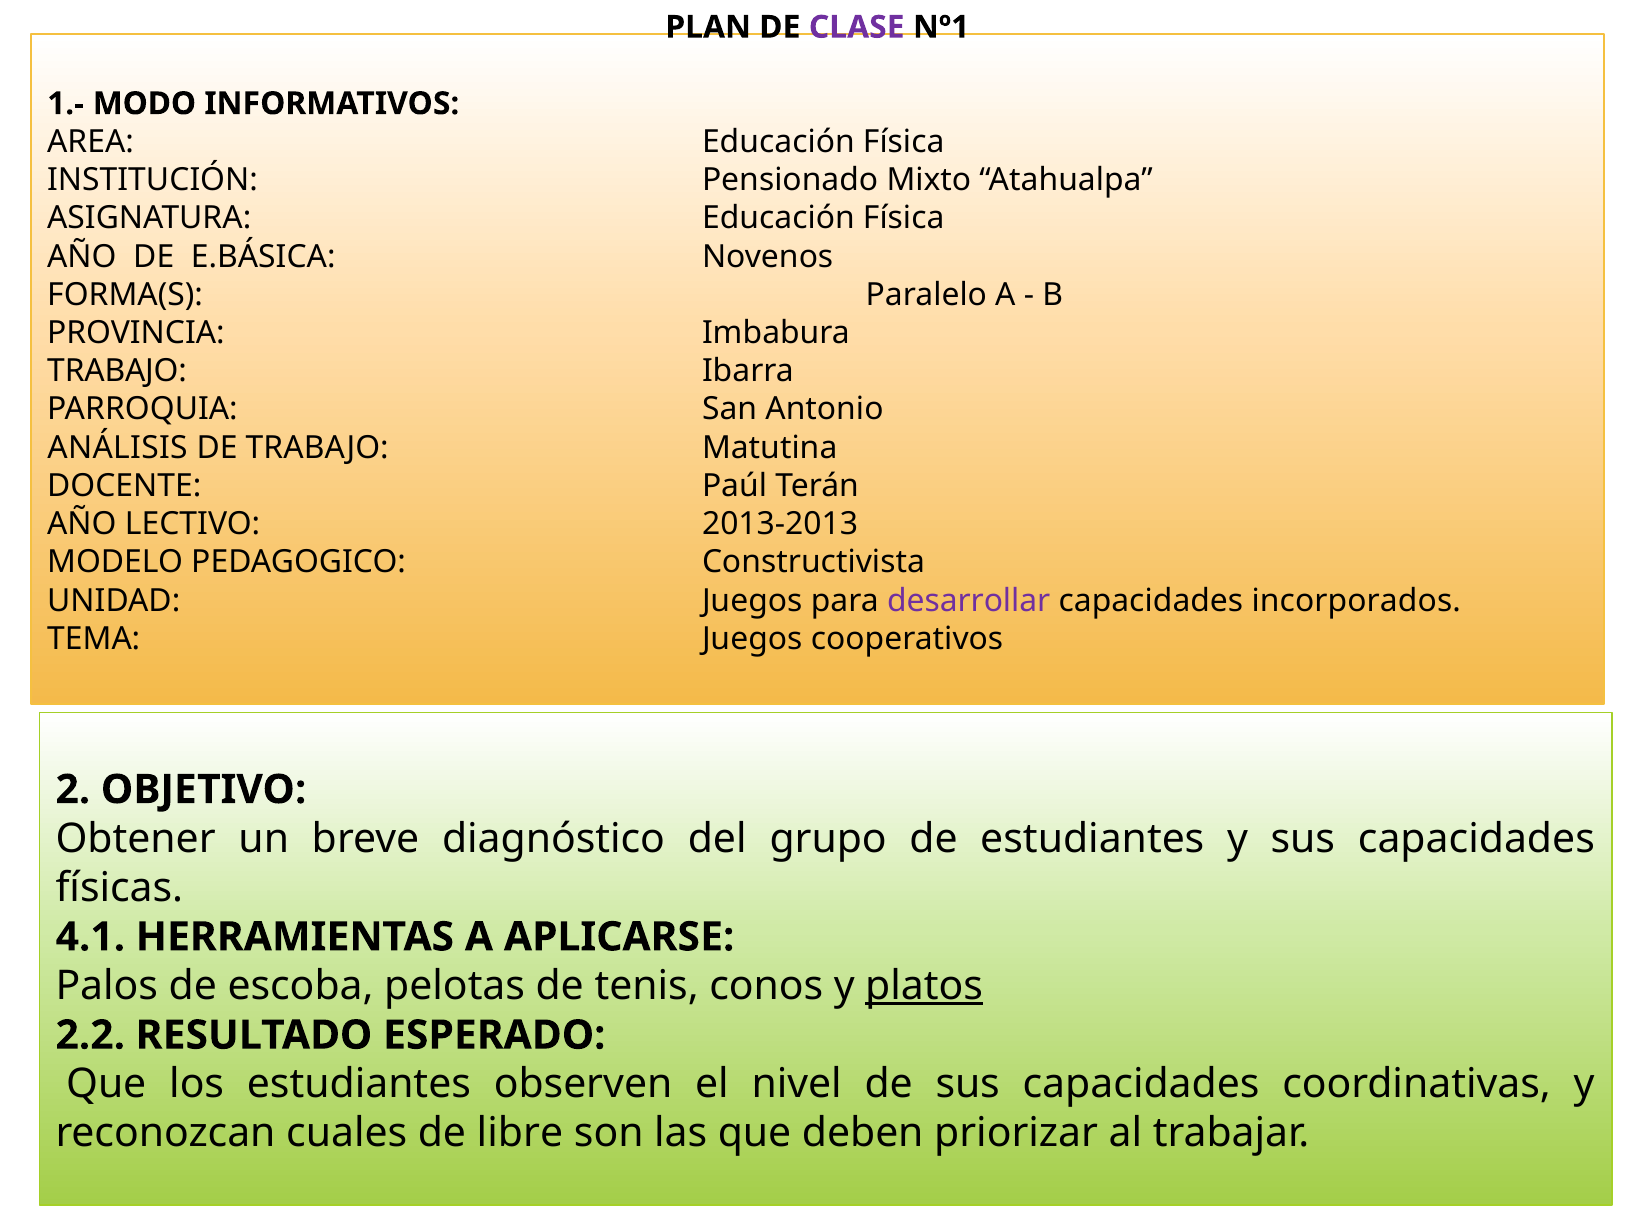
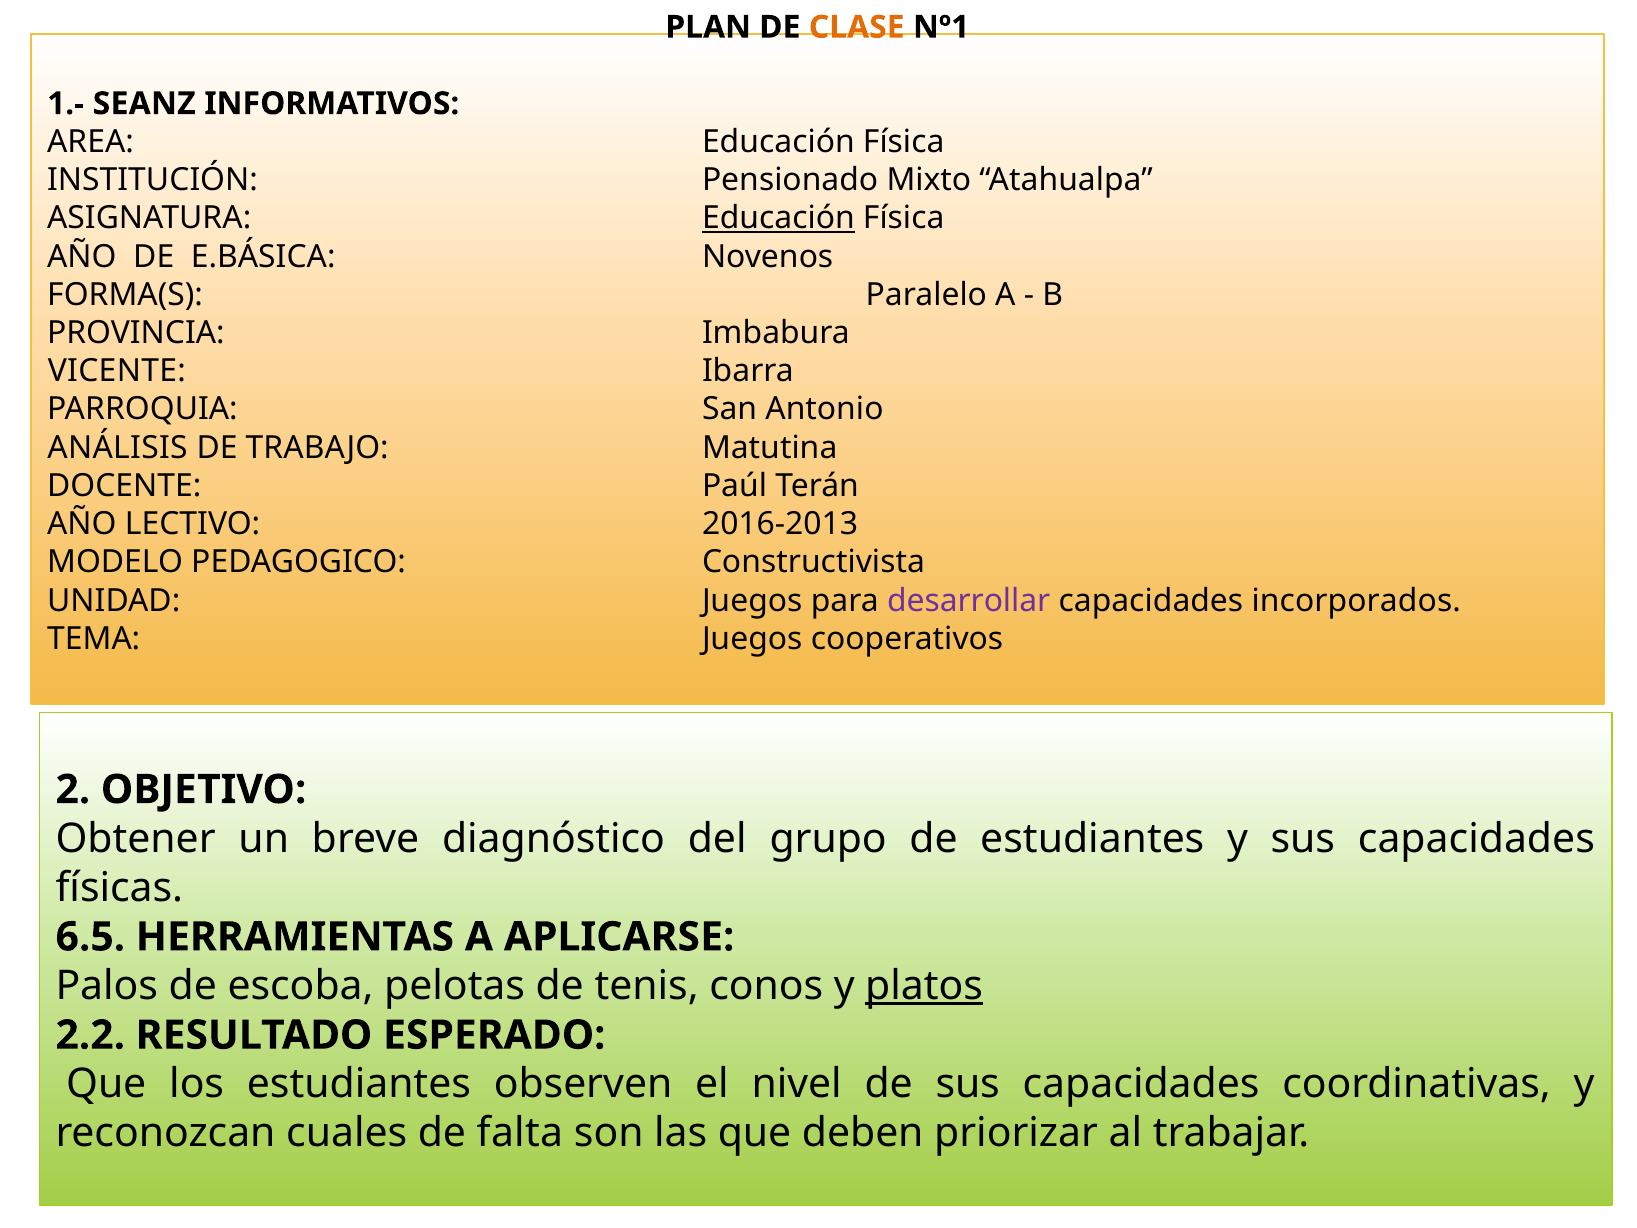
CLASE colour: purple -> orange
MODO: MODO -> SEANZ
Educación at (778, 218) underline: none -> present
TRABAJO at (117, 371): TRABAJO -> VICENTE
2013-2013: 2013-2013 -> 2016-2013
4.1: 4.1 -> 6.5
libre: libre -> falta
